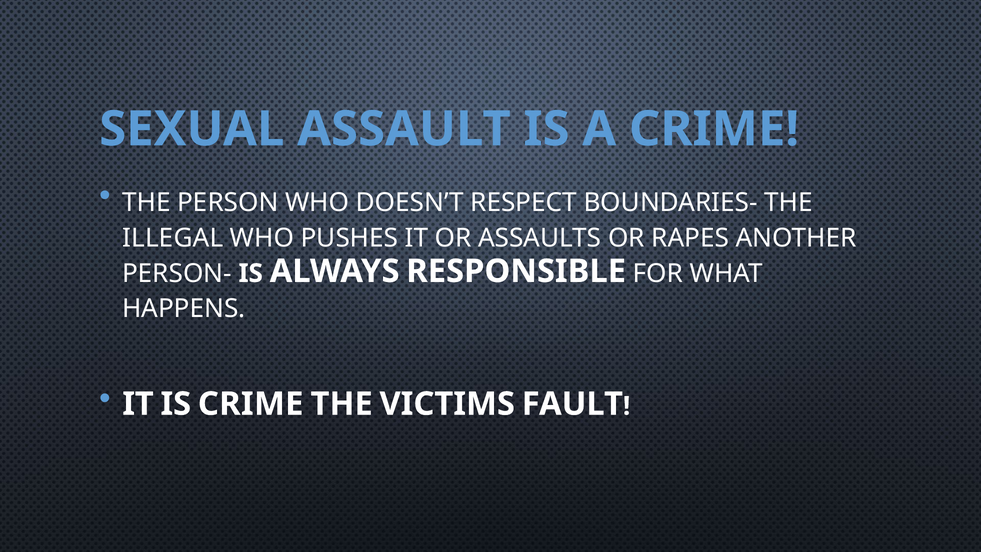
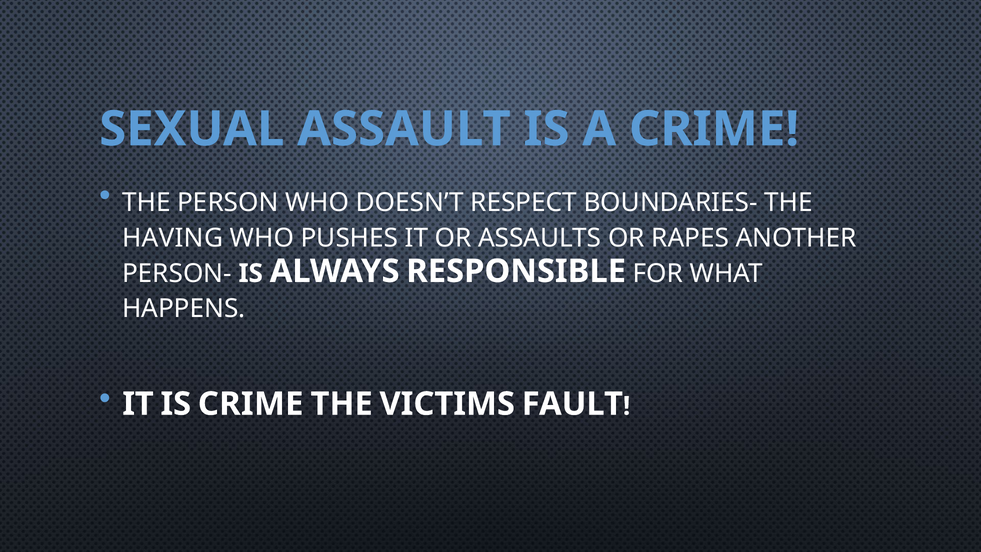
ILLEGAL: ILLEGAL -> HAVING
